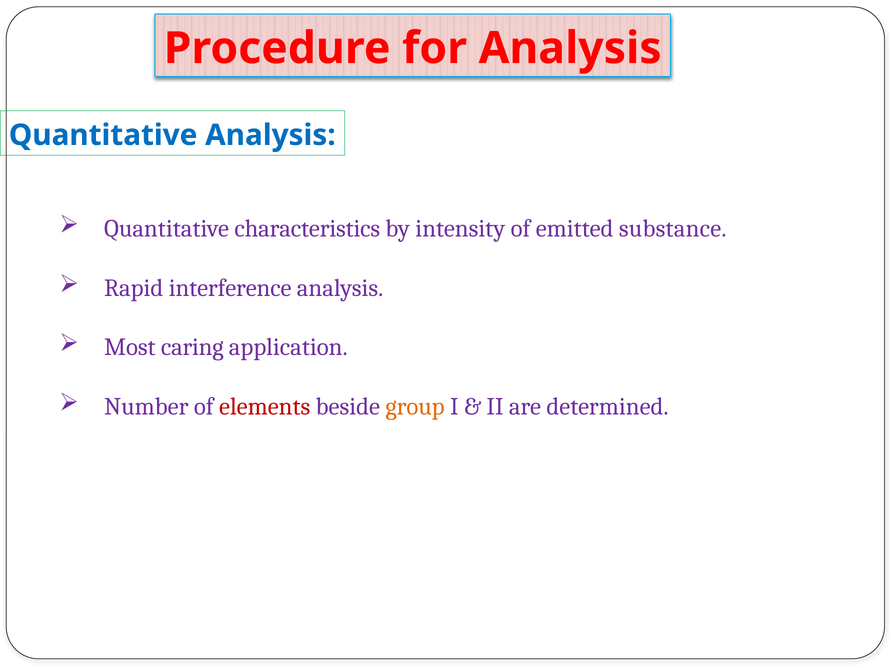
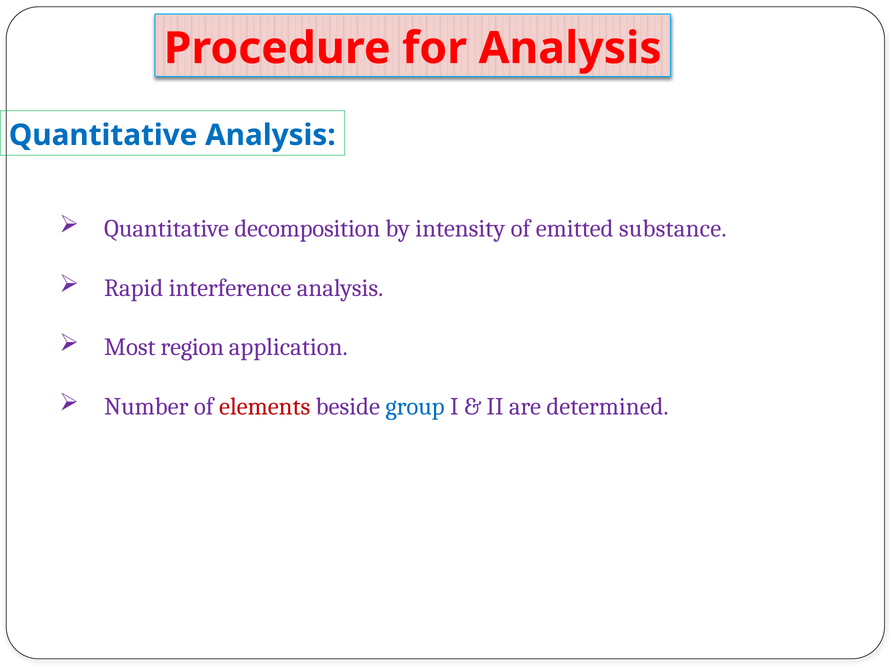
characteristics: characteristics -> decomposition
caring: caring -> region
group colour: orange -> blue
